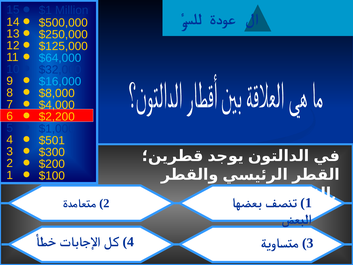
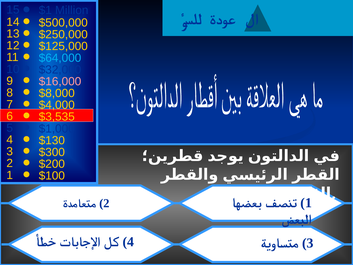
$16,000 colour: light blue -> pink
$2,200: $2,200 -> $3,535
$501: $501 -> $130
